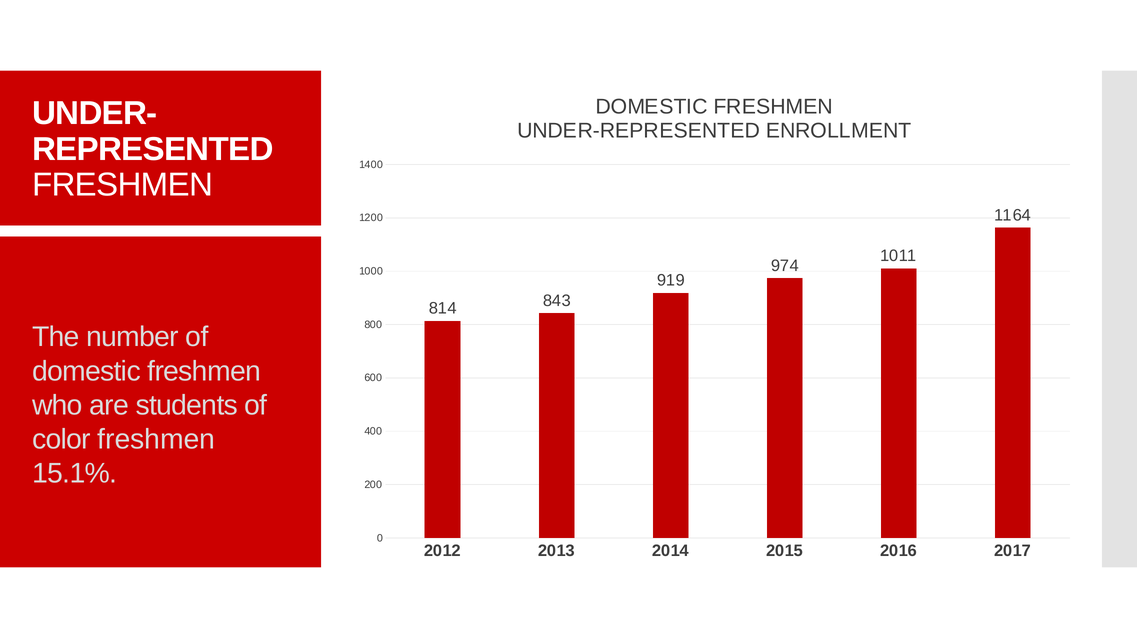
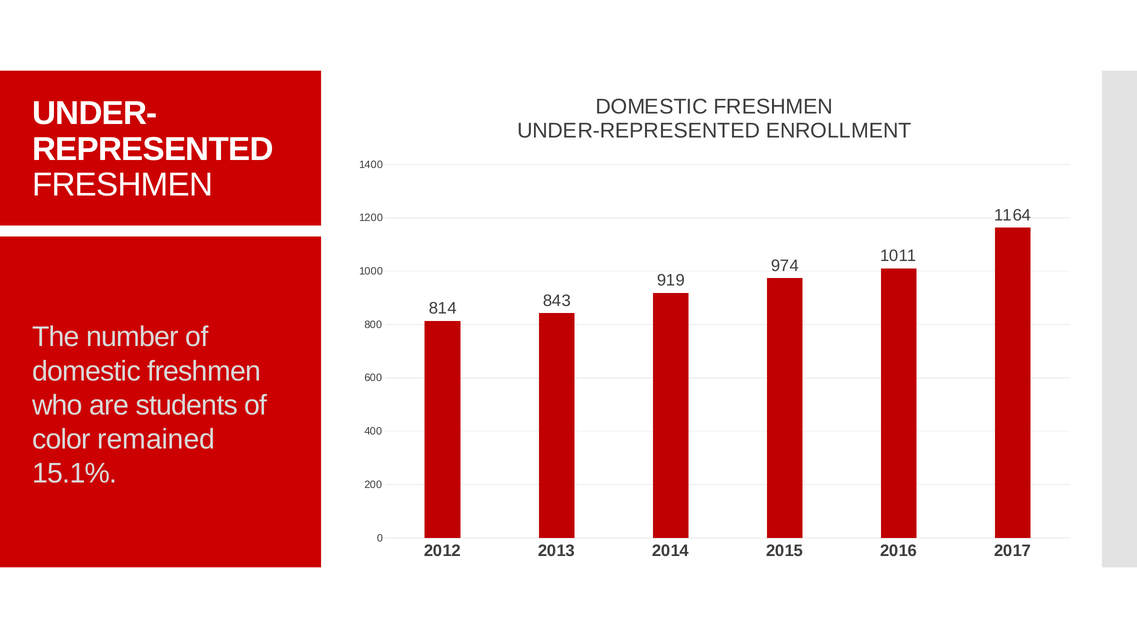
color freshmen: freshmen -> remained
